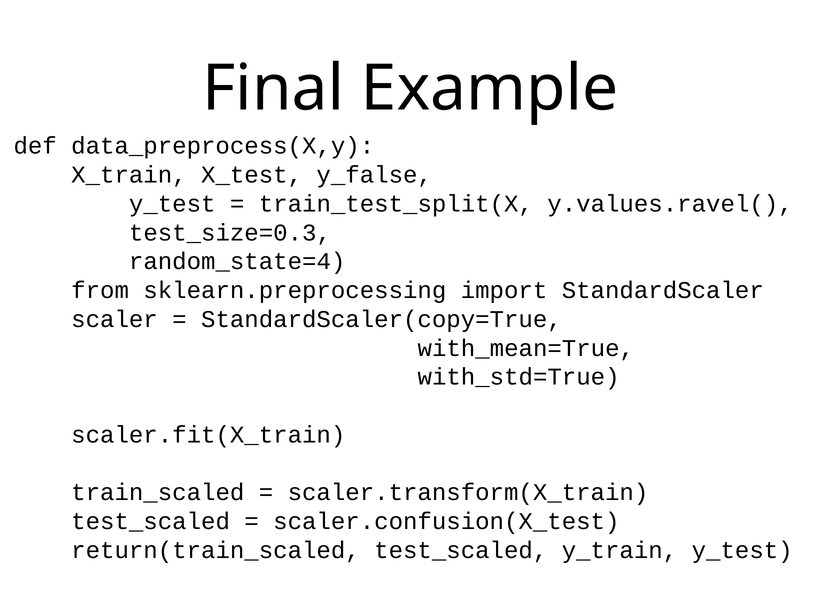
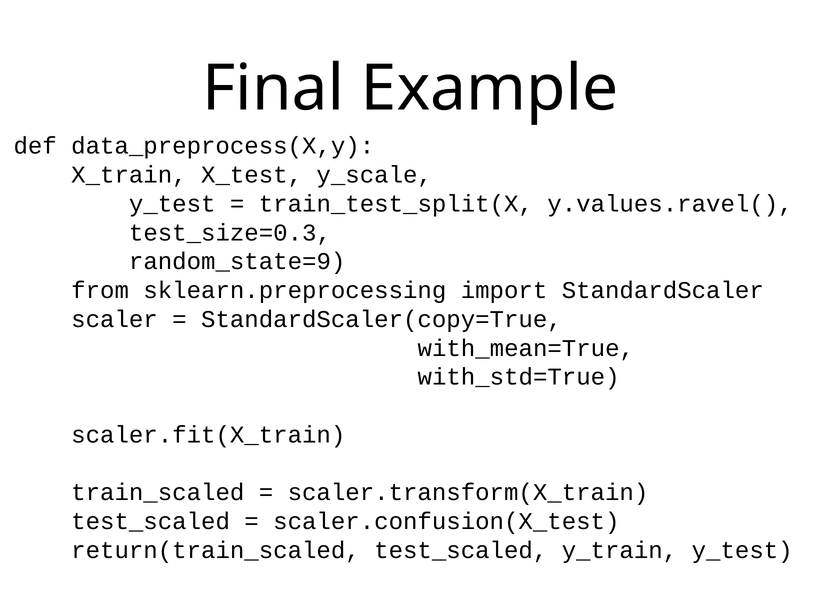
y_false: y_false -> y_scale
random_state=4: random_state=4 -> random_state=9
